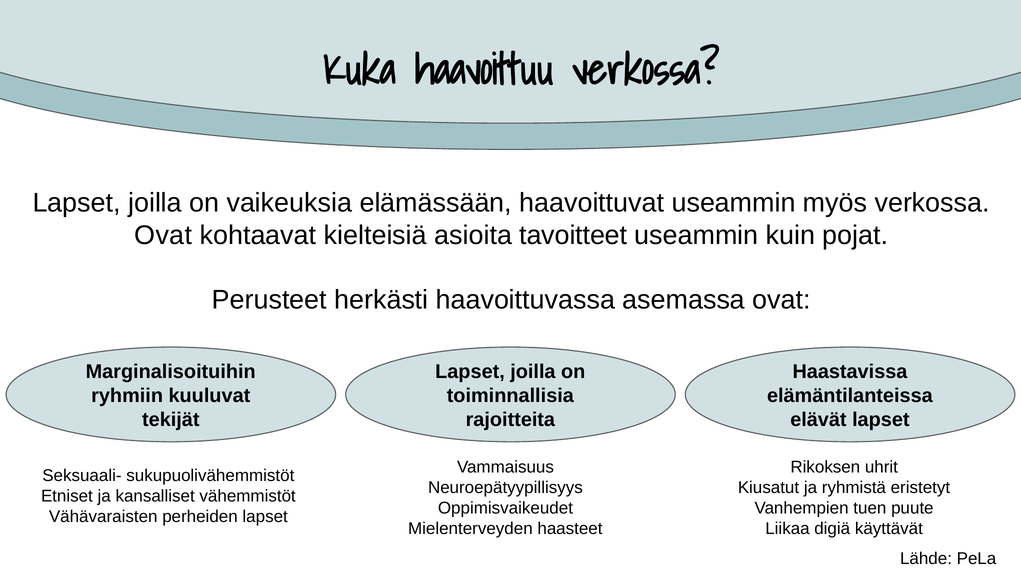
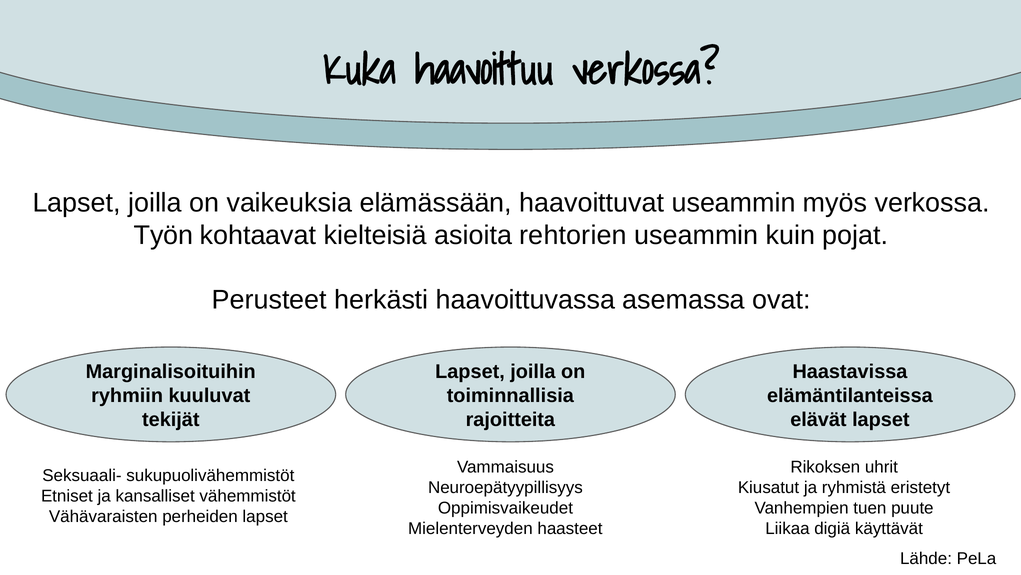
Ovat at (163, 235): Ovat -> Työn
tavoitteet: tavoitteet -> rehtorien
